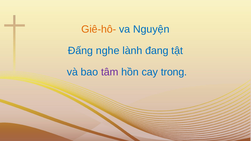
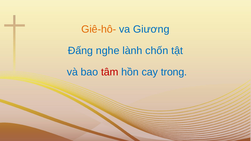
Nguyện: Nguyện -> Giương
đang: đang -> chốn
tâm colour: purple -> red
